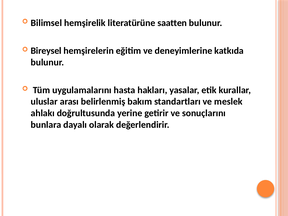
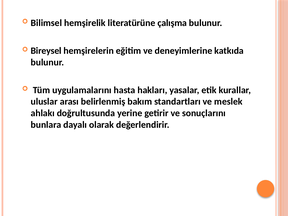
saatten: saatten -> çalışma
